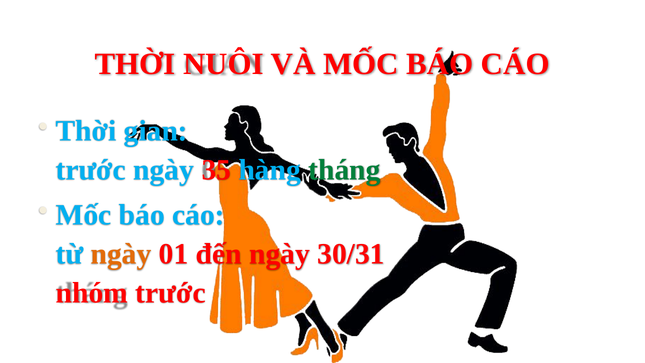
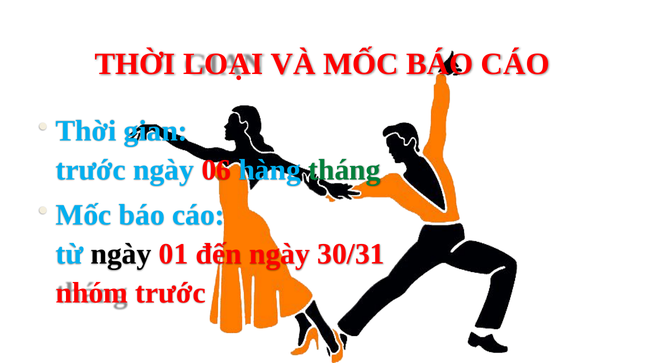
NUÔI: NUÔI -> LOẠI
35: 35 -> 06
ngày at (121, 254) colour: orange -> black
